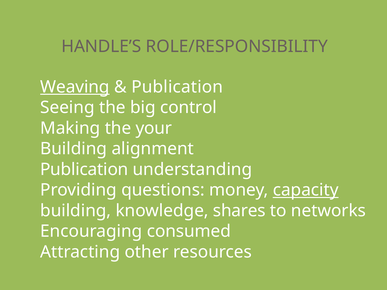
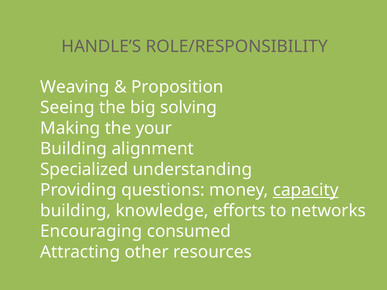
Weaving underline: present -> none
Publication at (177, 87): Publication -> Proposition
control: control -> solving
Publication at (84, 170): Publication -> Specialized
shares: shares -> efforts
